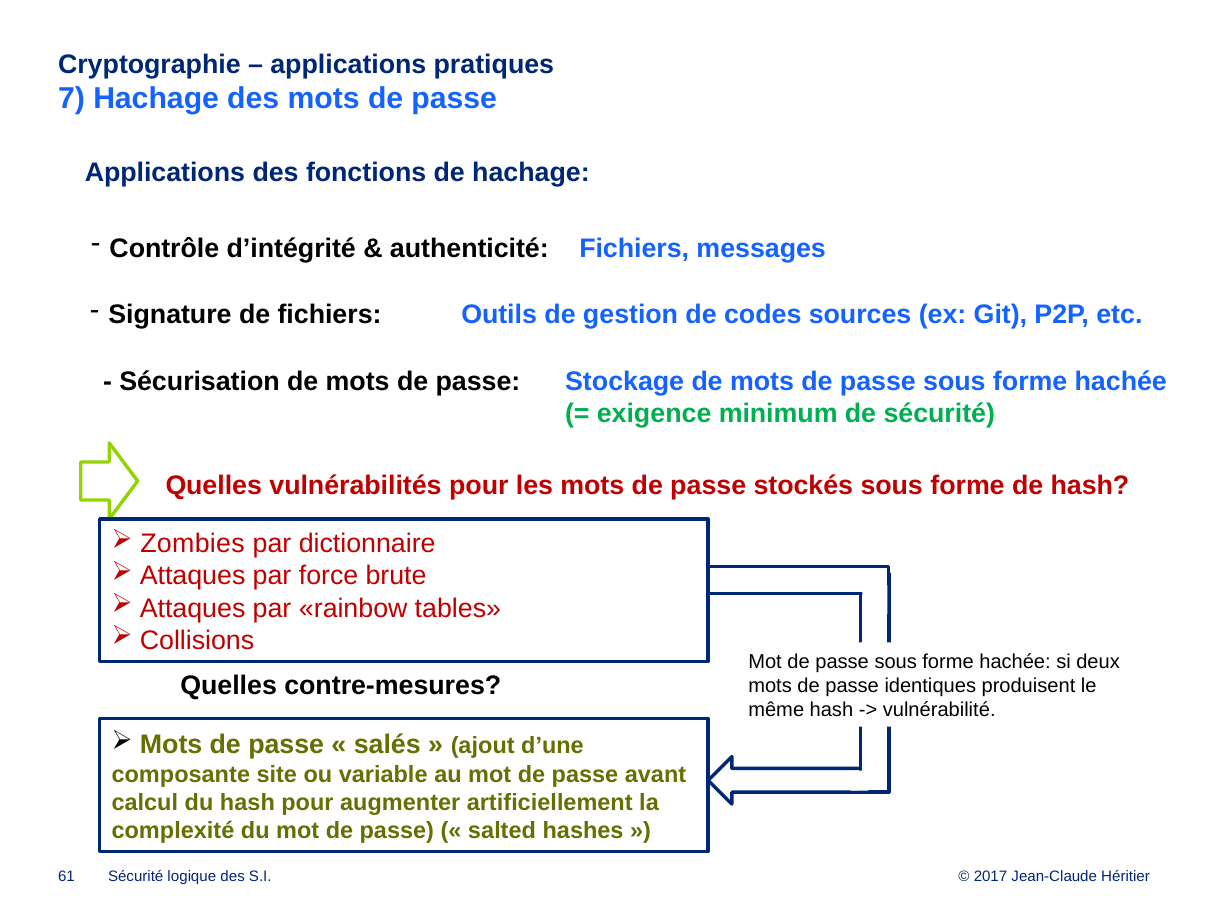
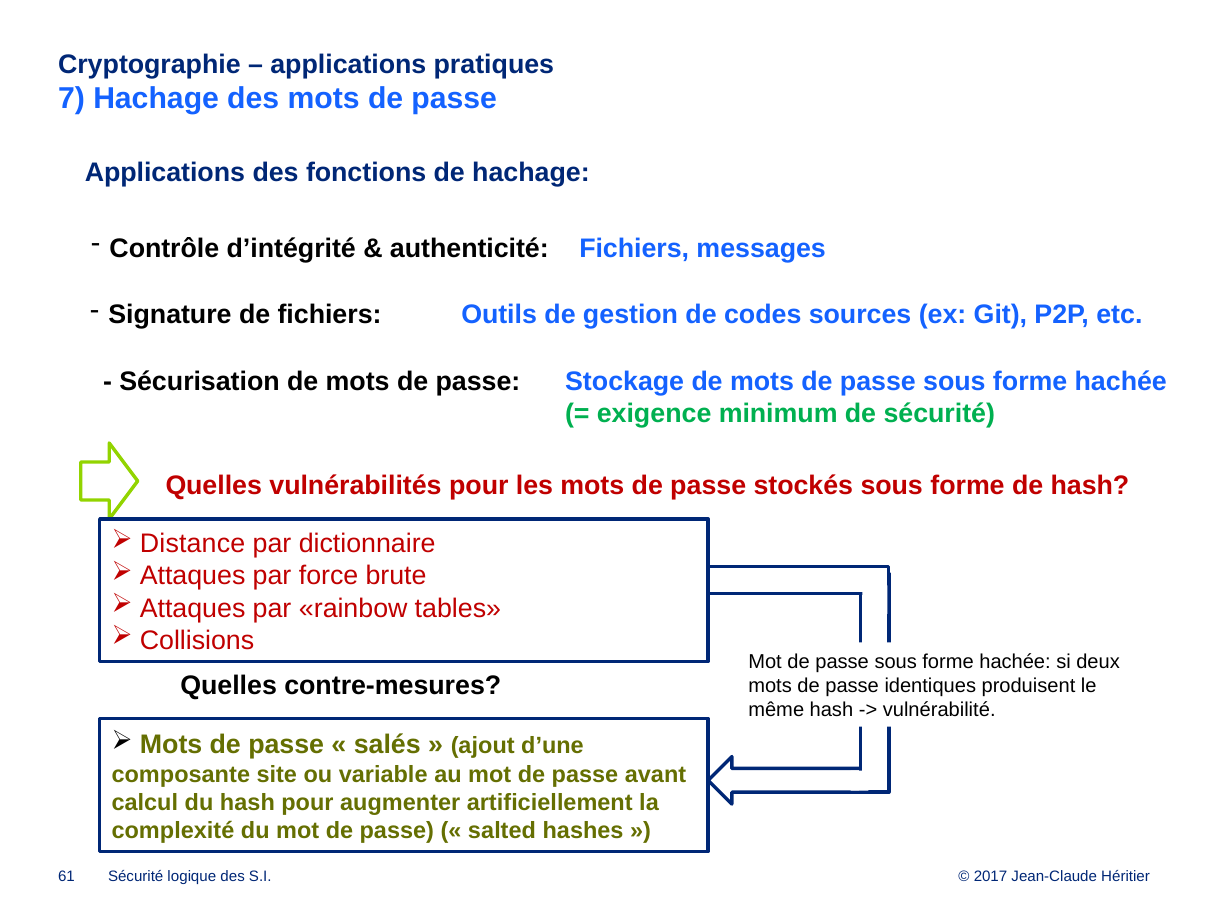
Zombies: Zombies -> Distance
